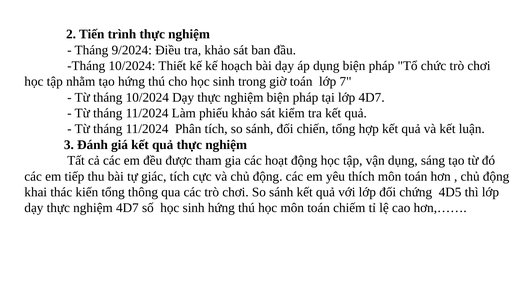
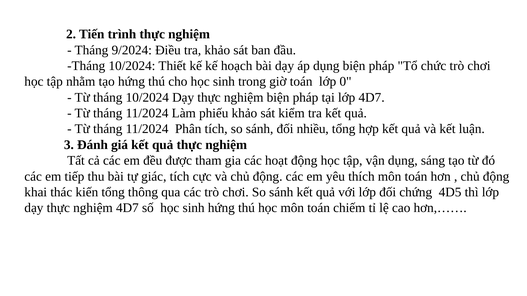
7: 7 -> 0
chiến: chiến -> nhiều
